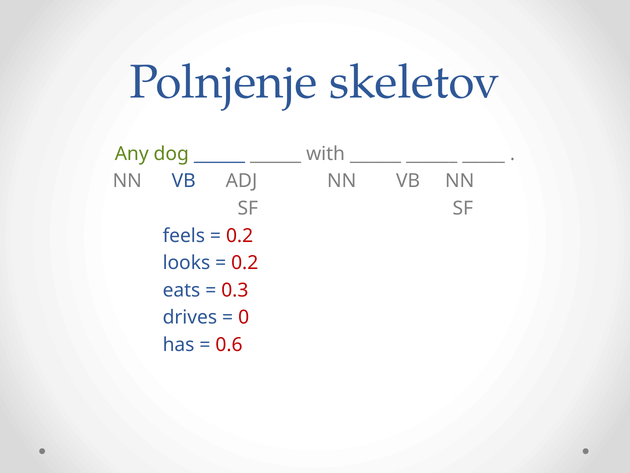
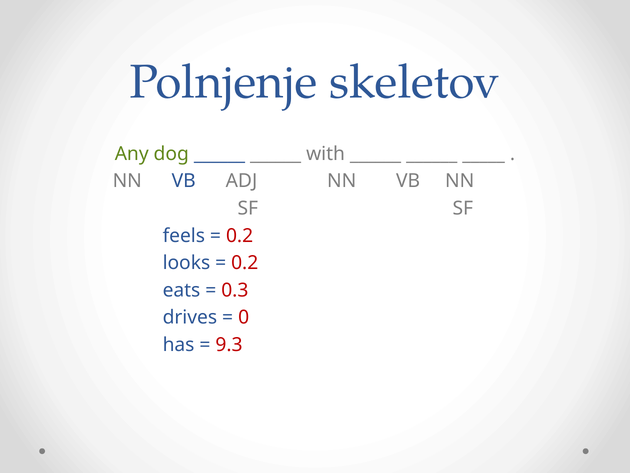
0.6: 0.6 -> 9.3
